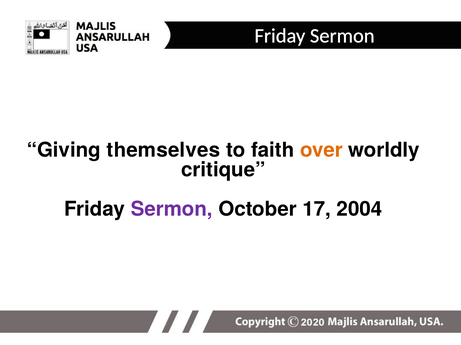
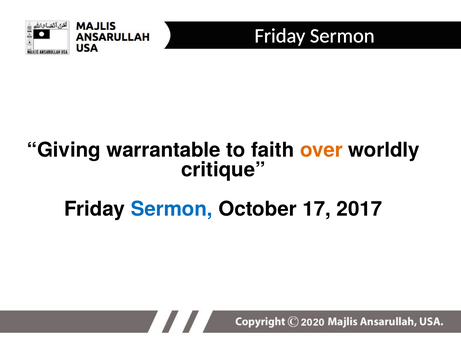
themselves: themselves -> warrantable
Sermon at (172, 210) colour: purple -> blue
2004: 2004 -> 2017
